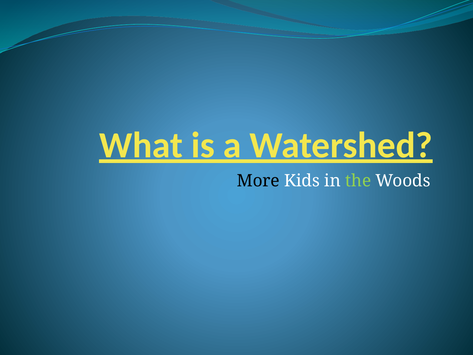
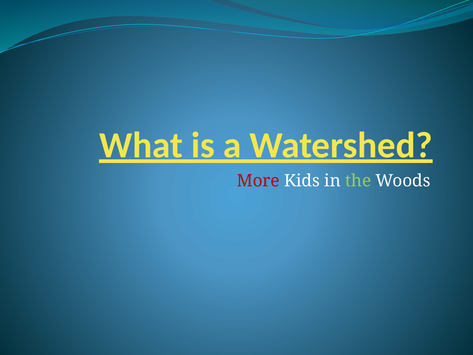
More colour: black -> red
